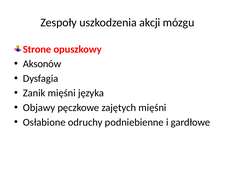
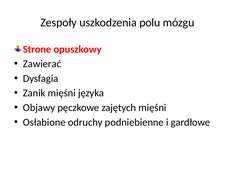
akcji: akcji -> polu
Aksonów: Aksonów -> Zawierać
